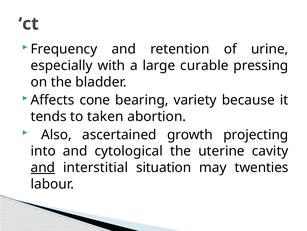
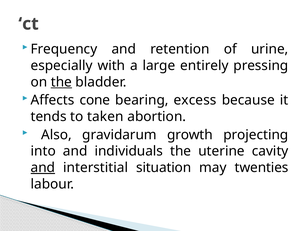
curable: curable -> entirely
the at (61, 82) underline: none -> present
variety: variety -> excess
ascertained: ascertained -> gravidarum
cytological: cytological -> individuals
